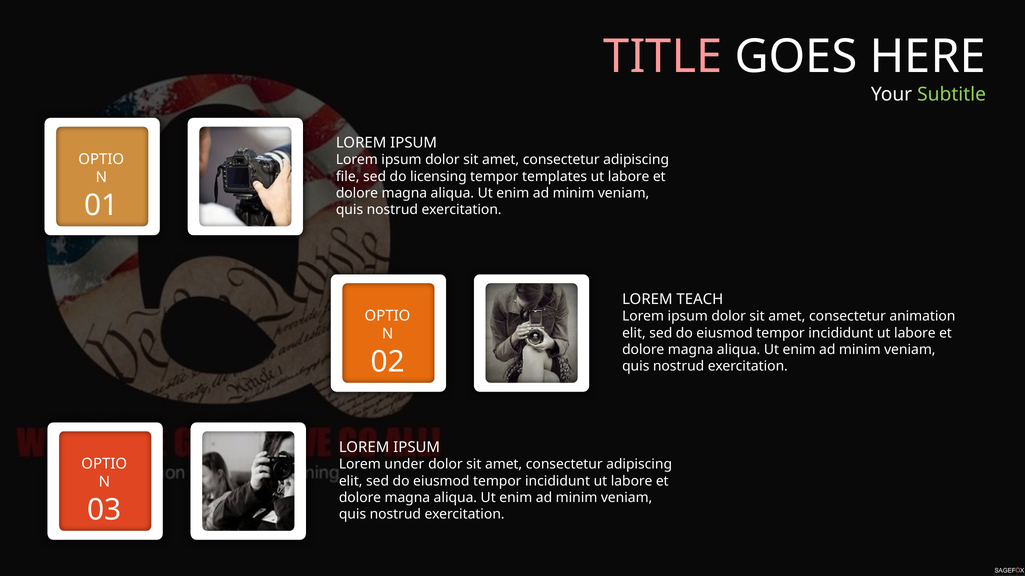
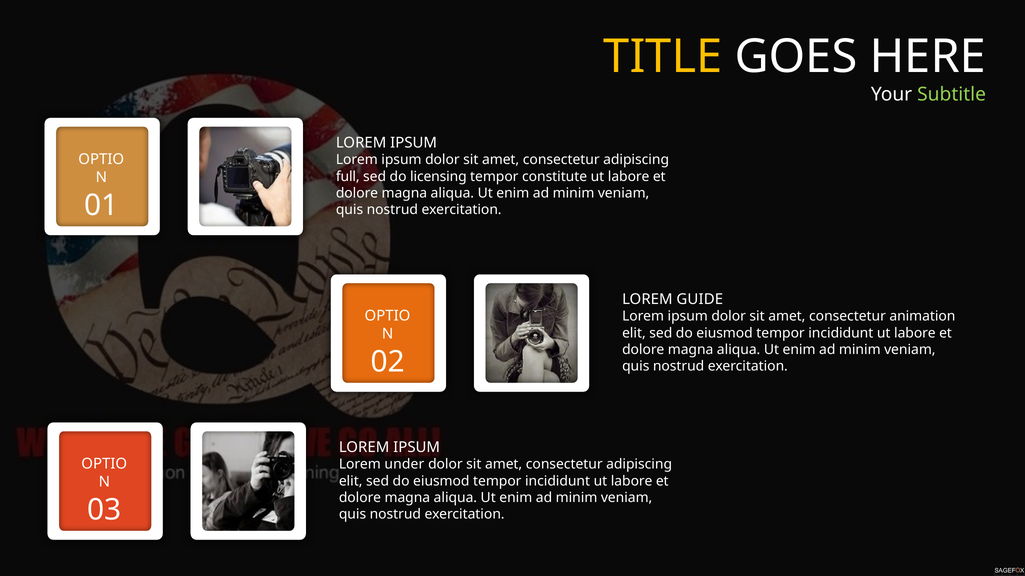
TITLE colour: pink -> yellow
file: file -> full
templates: templates -> constitute
TEACH: TEACH -> GUIDE
